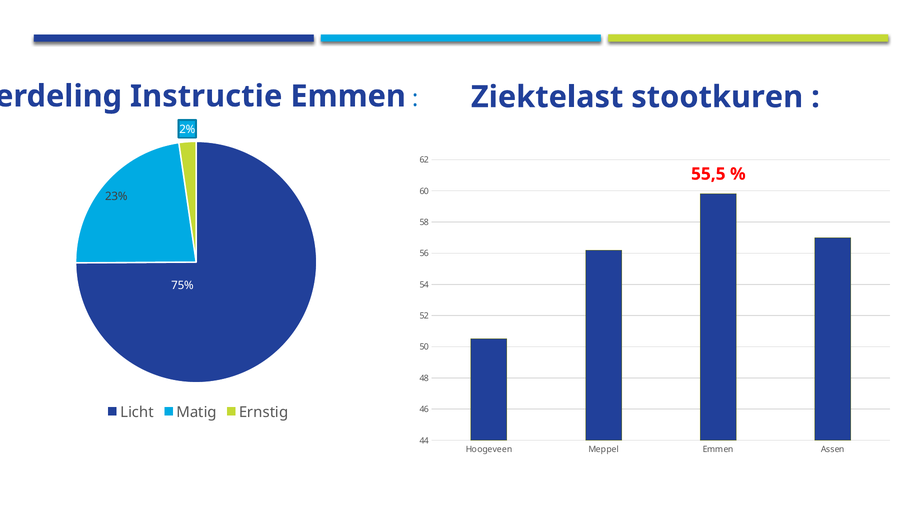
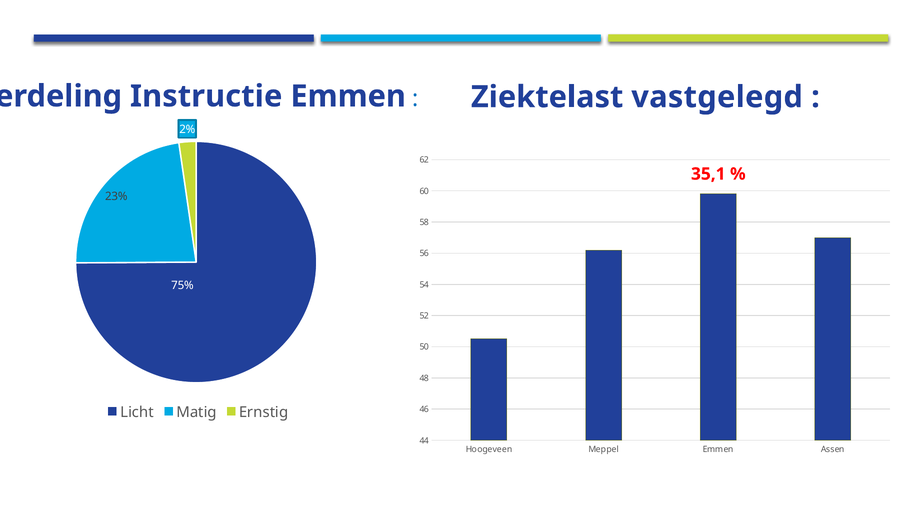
stootkuren: stootkuren -> vastgelegd
55,5: 55,5 -> 35,1
